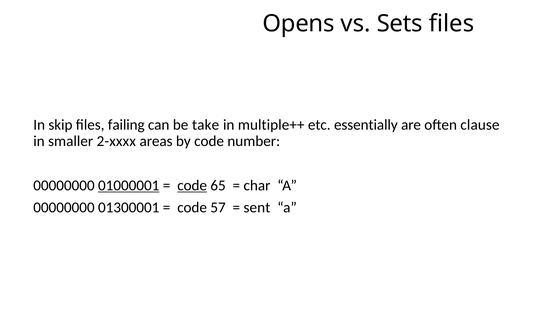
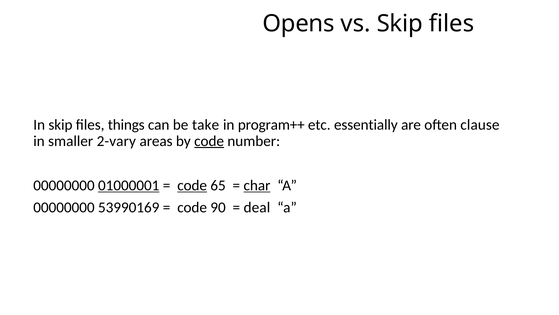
vs Sets: Sets -> Skip
failing: failing -> things
multiple++: multiple++ -> program++
2-xxxx: 2-xxxx -> 2-vary
code at (209, 141) underline: none -> present
char underline: none -> present
01300001: 01300001 -> 53990169
57: 57 -> 90
sent: sent -> deal
